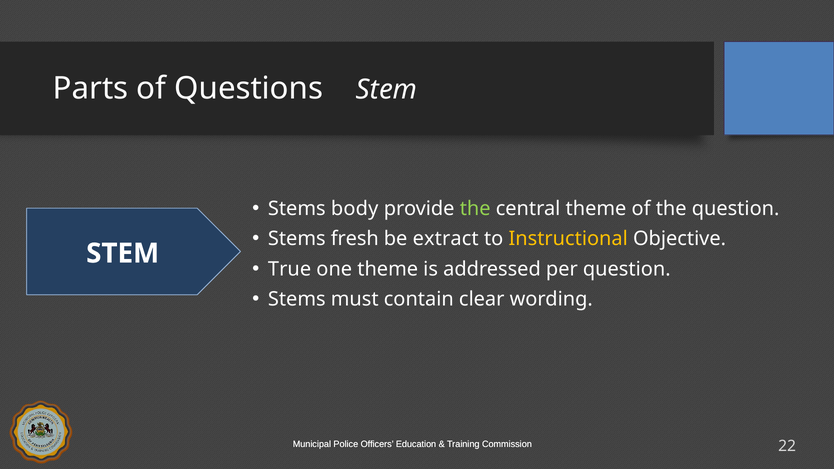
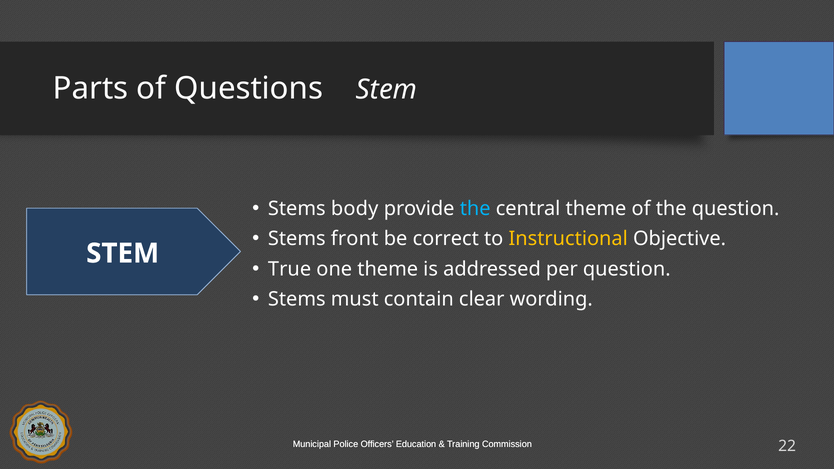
the at (475, 208) colour: light green -> light blue
fresh: fresh -> front
extract: extract -> correct
